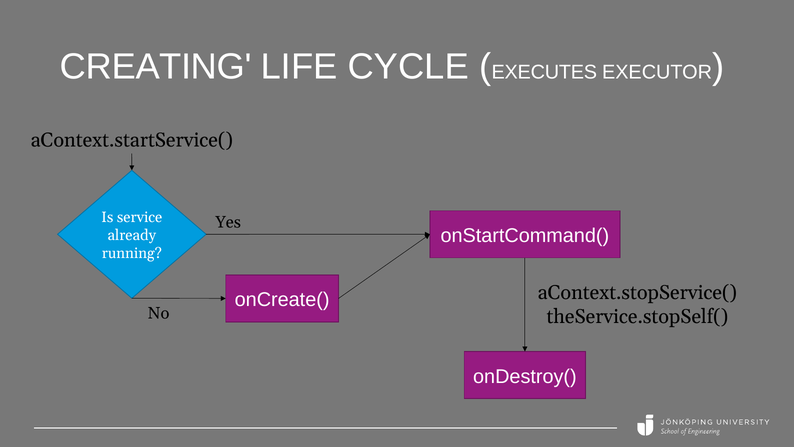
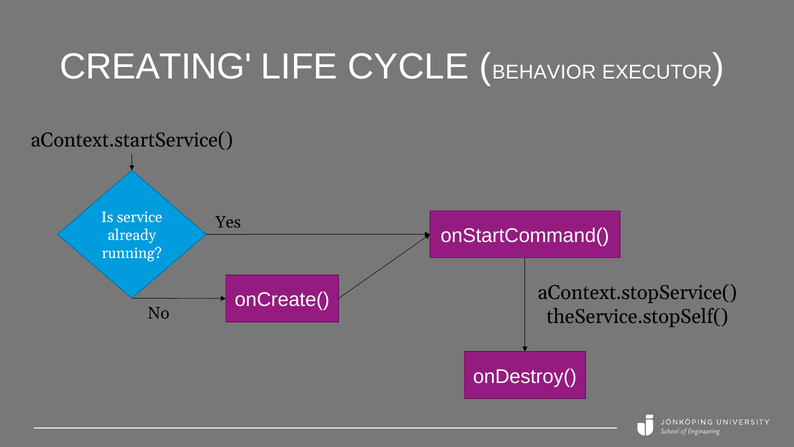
EXECUTES: EXECUTES -> BEHAVIOR
